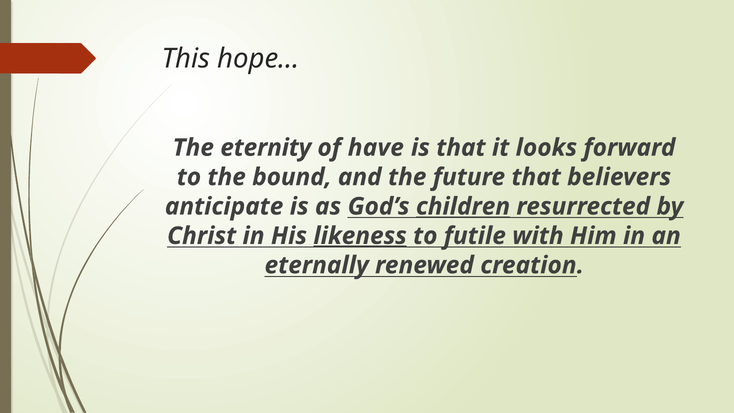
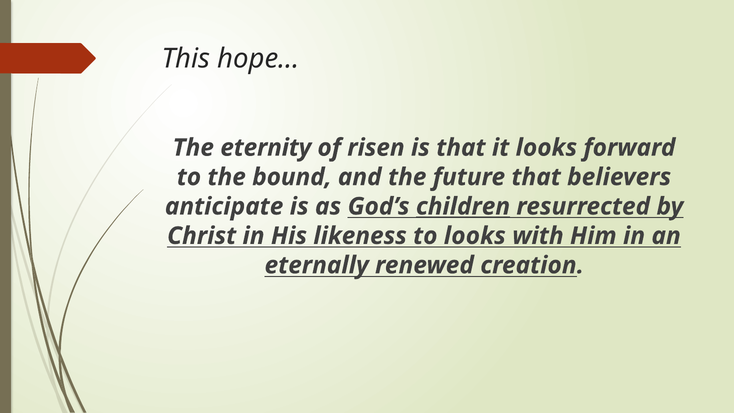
have: have -> risen
likeness underline: present -> none
to futile: futile -> looks
